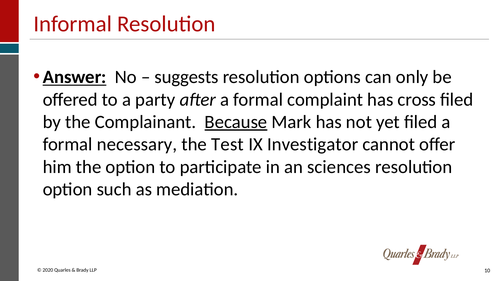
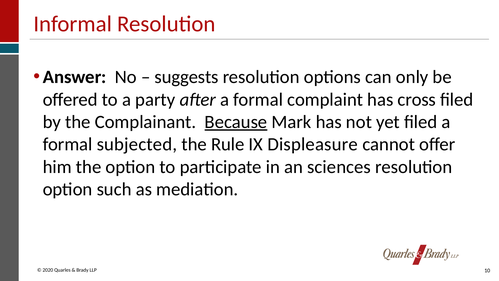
Answer underline: present -> none
necessary: necessary -> subjected
Test: Test -> Rule
Investigator: Investigator -> Displeasure
